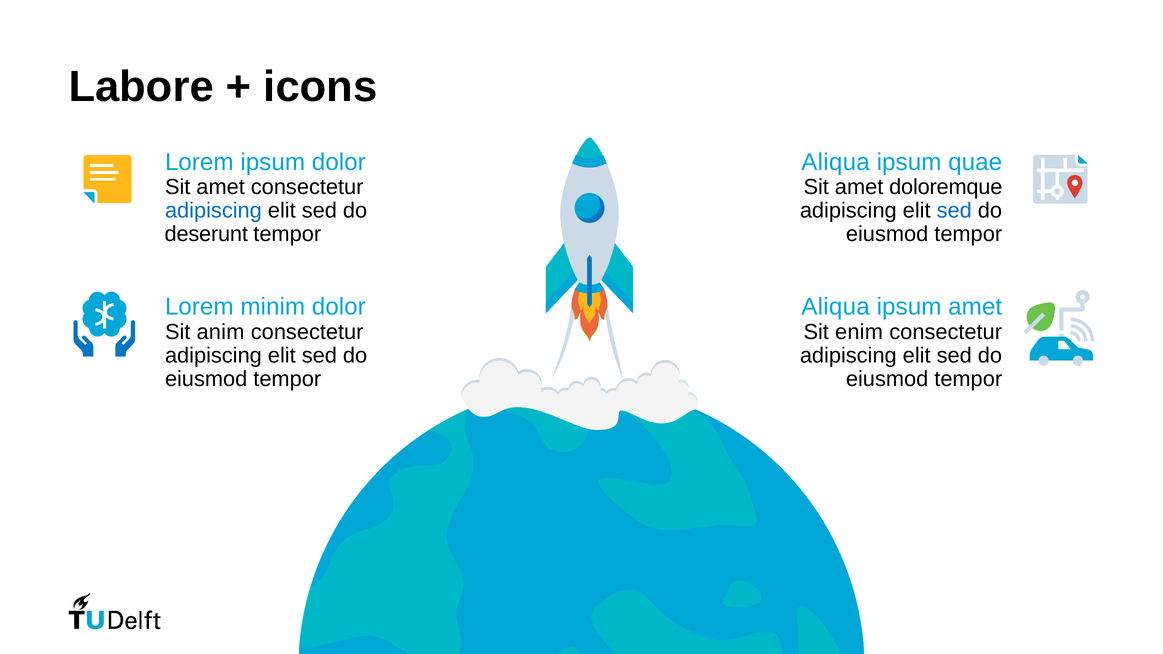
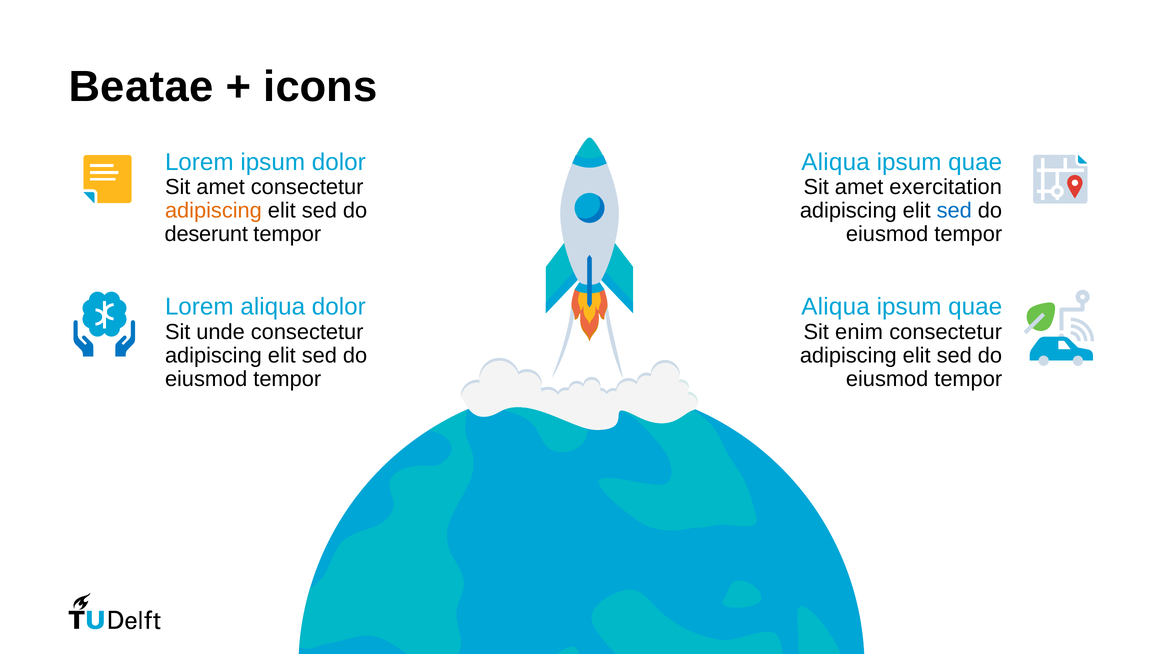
Labore: Labore -> Beatae
doloremque: doloremque -> exercitation
adipiscing at (213, 211) colour: blue -> orange
Lorem minim: minim -> aliqua
amet at (975, 307): amet -> quae
anim: anim -> unde
